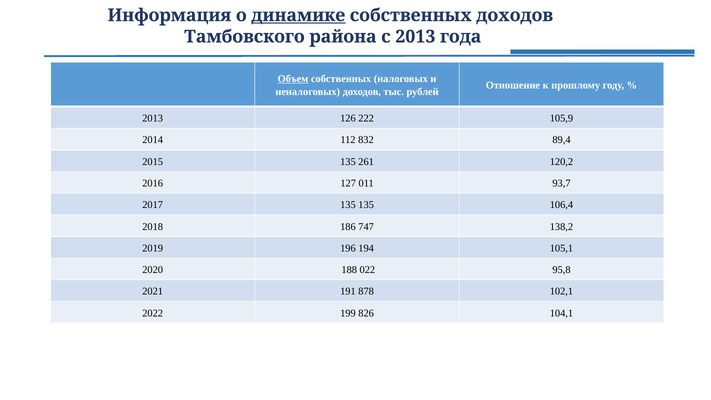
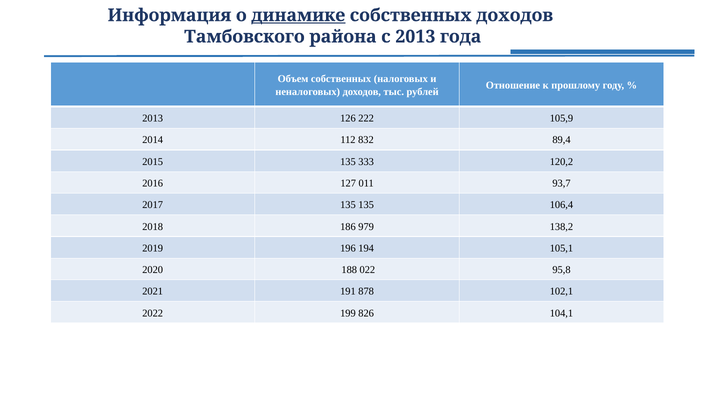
Объем underline: present -> none
261: 261 -> 333
747: 747 -> 979
